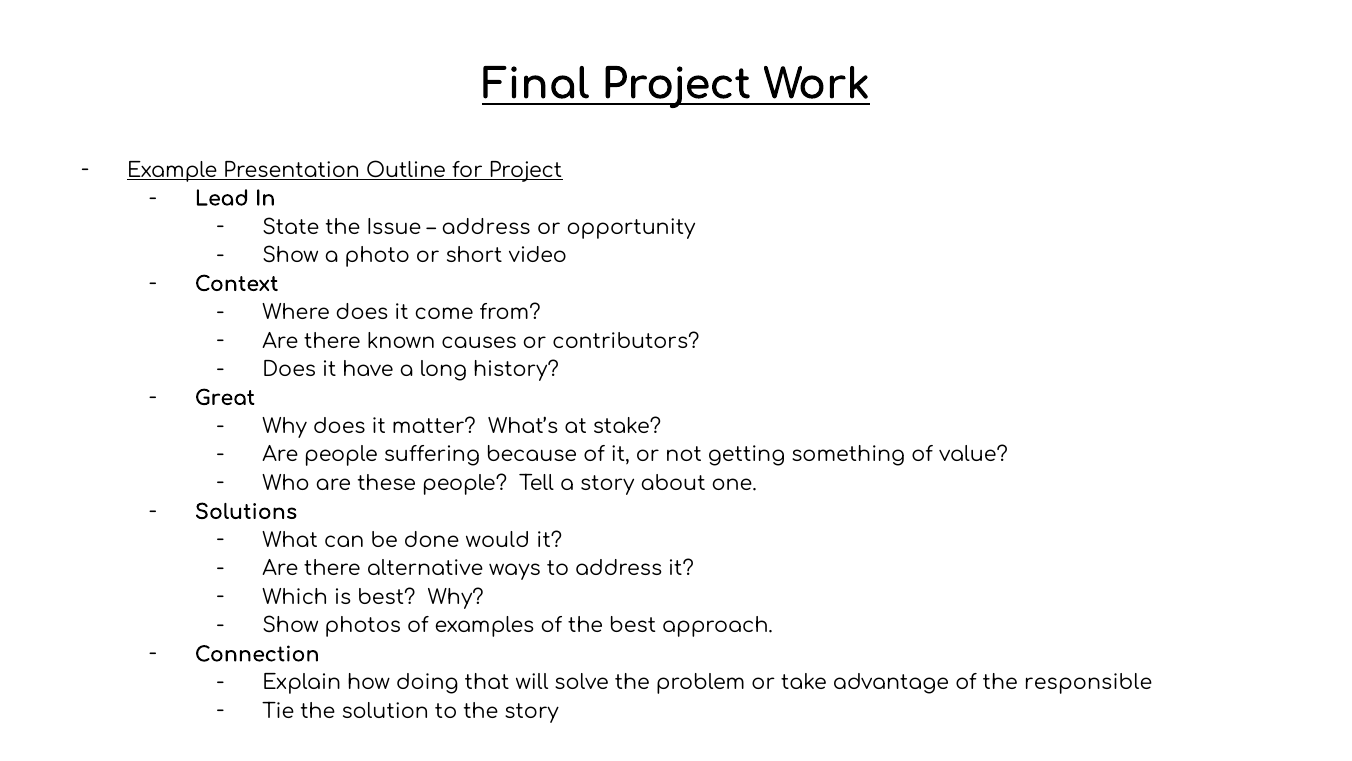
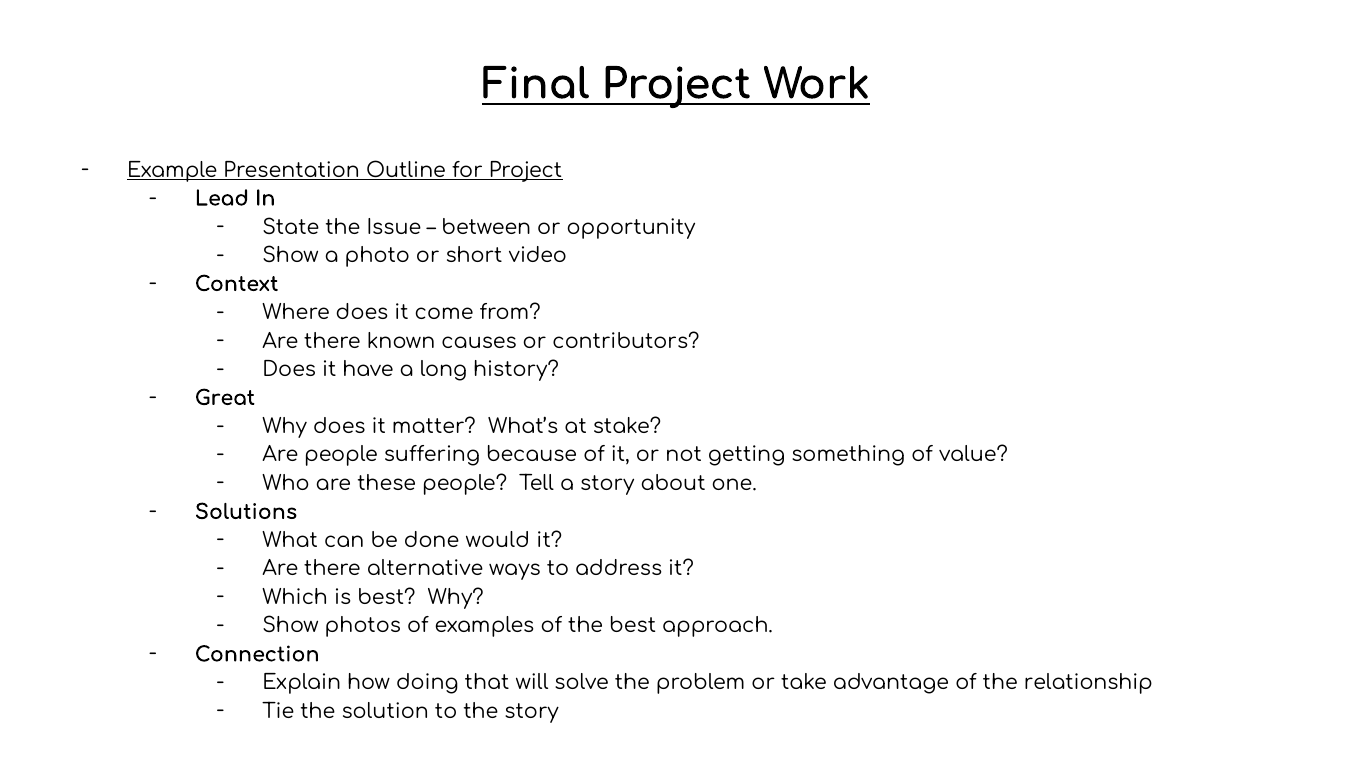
address at (486, 227): address -> between
responsible: responsible -> relationship
